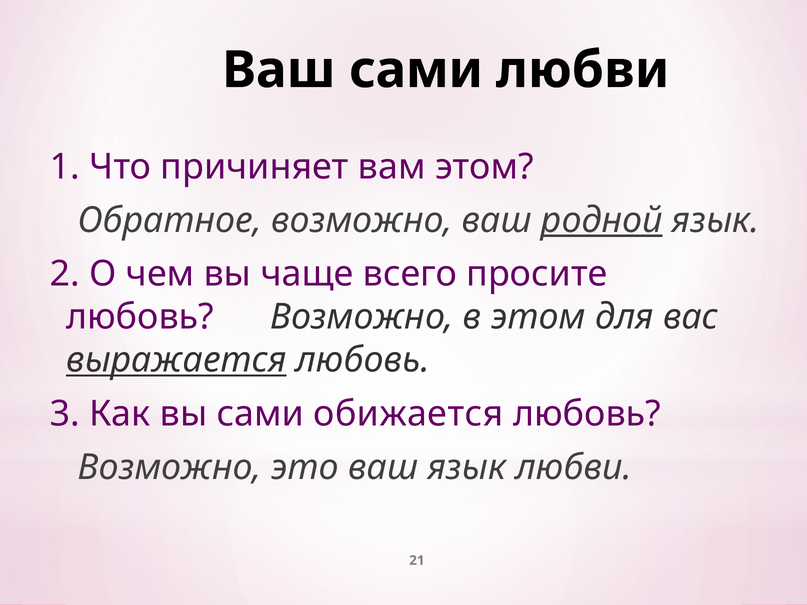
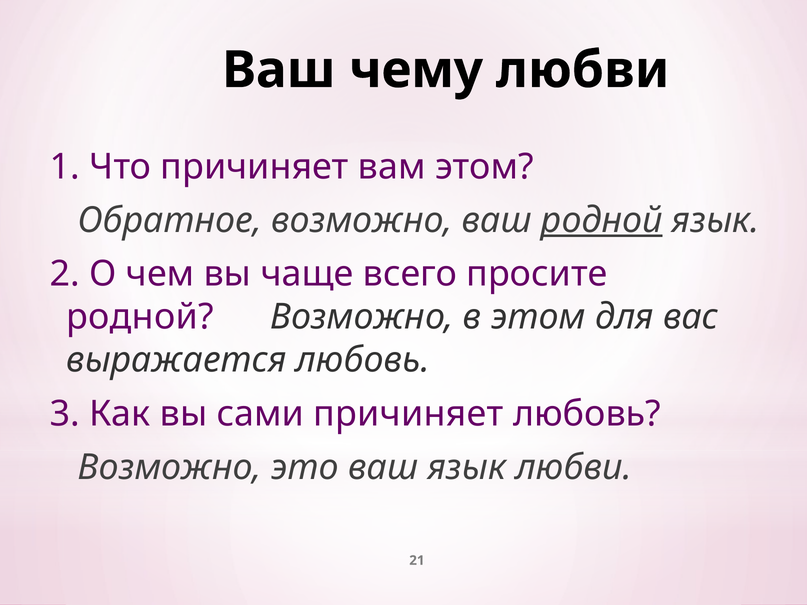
Ваш сами: сами -> чему
любовь at (140, 317): любовь -> родной
выражается underline: present -> none
сами обижается: обижается -> причиняет
